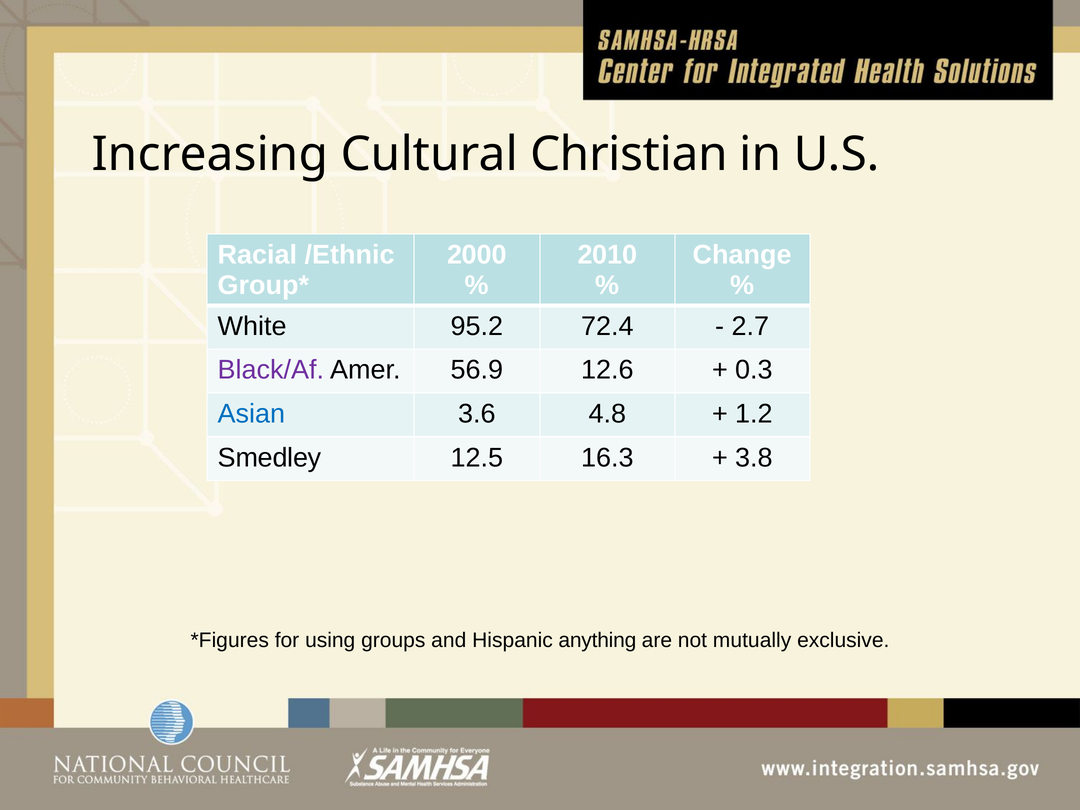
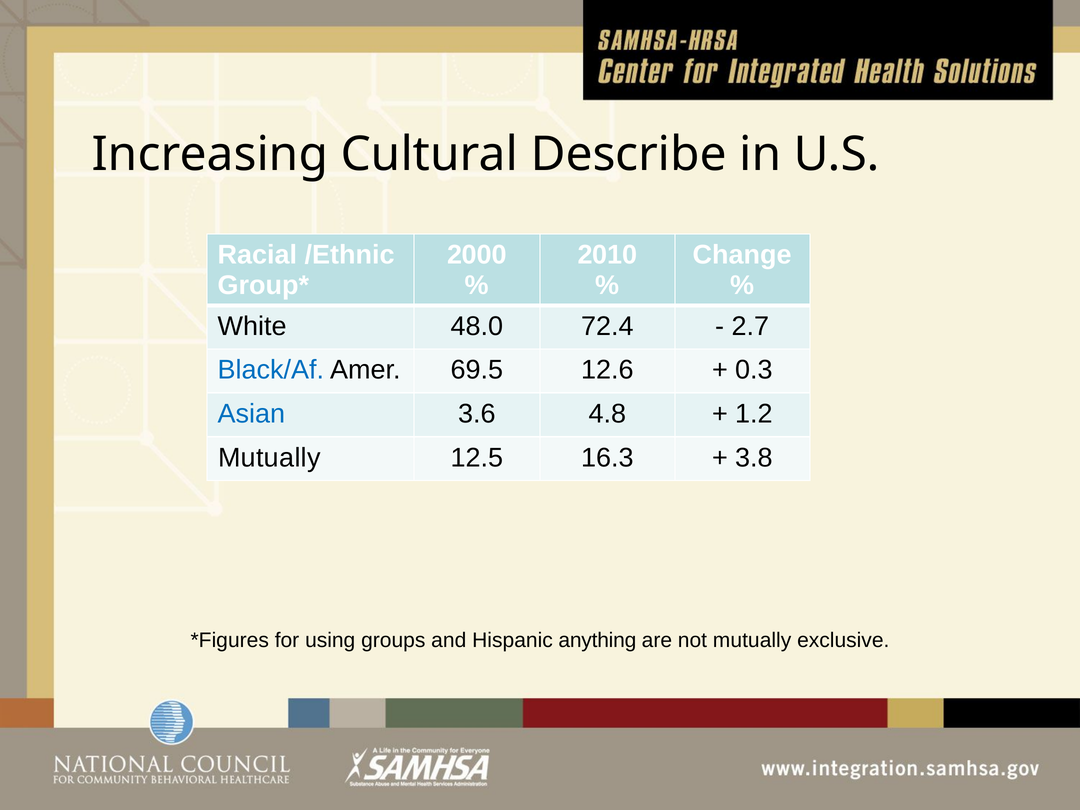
Christian: Christian -> Describe
95.2: 95.2 -> 48.0
Black/Af colour: purple -> blue
56.9: 56.9 -> 69.5
Smedley at (270, 458): Smedley -> Mutually
